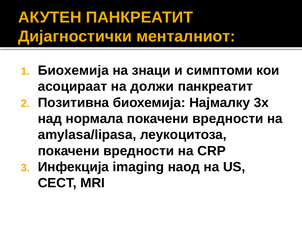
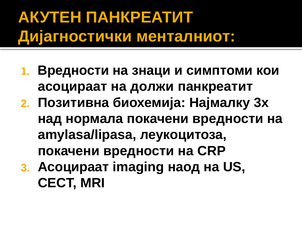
Биохемија at (73, 71): Биохемија -> Вредности
Инфекција at (73, 167): Инфекција -> Асоцираат
